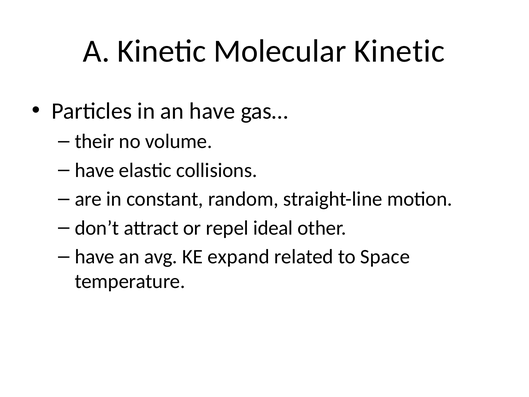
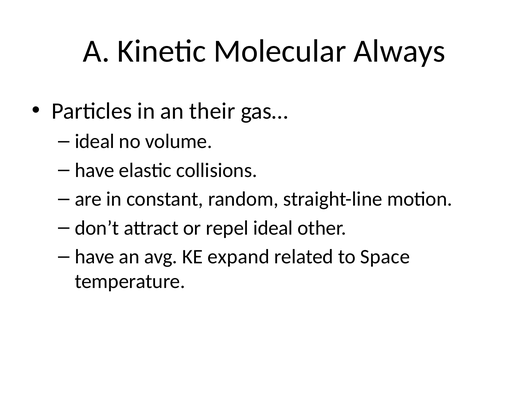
Molecular Kinetic: Kinetic -> Always
an have: have -> their
their at (95, 141): their -> ideal
